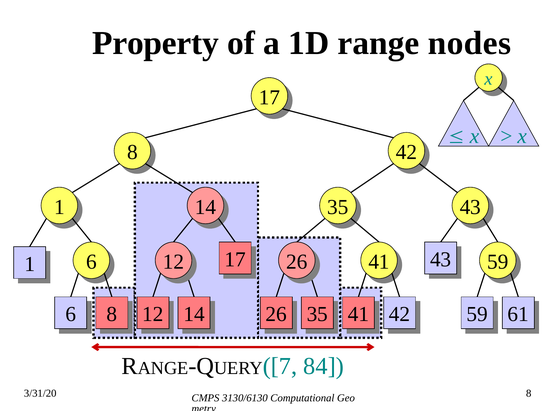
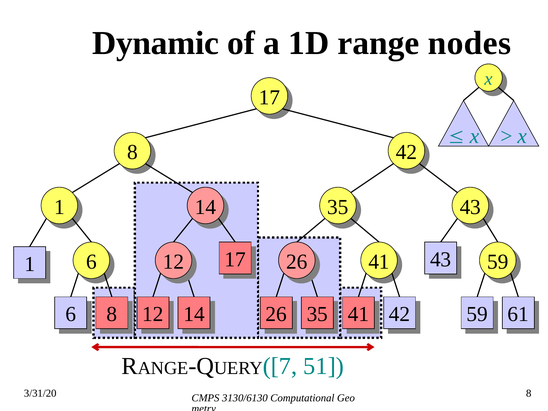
Property: Property -> Dynamic
84: 84 -> 51
